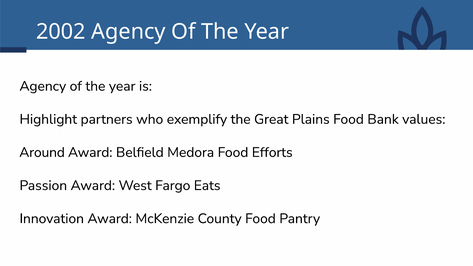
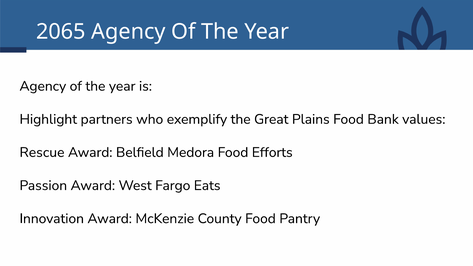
2002: 2002 -> 2065
Around: Around -> Rescue
